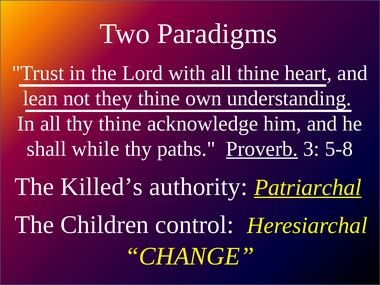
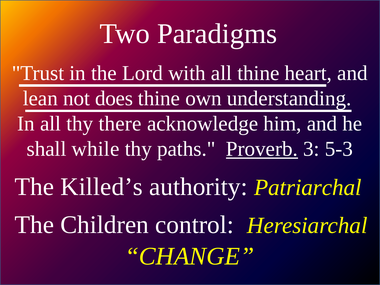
they: they -> does
thy thine: thine -> there
5-8: 5-8 -> 5-3
Patriarchal underline: present -> none
